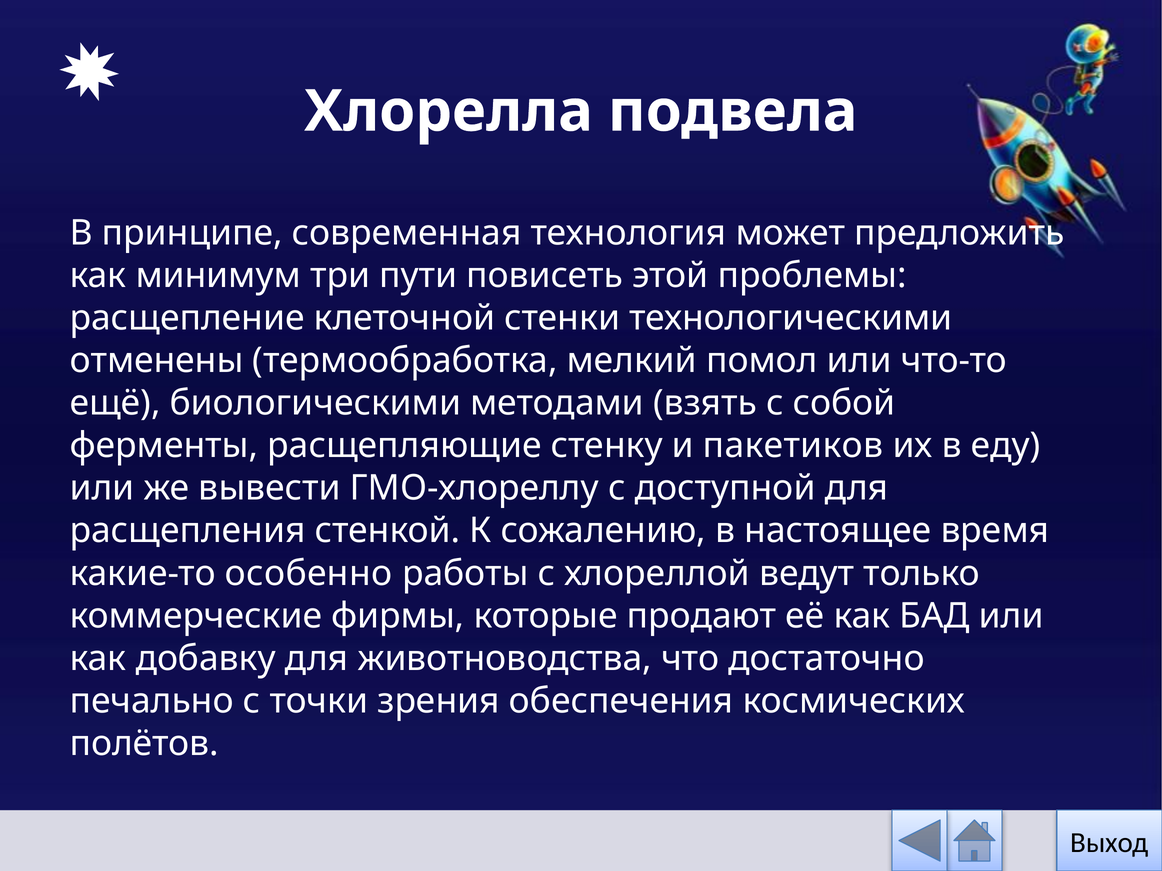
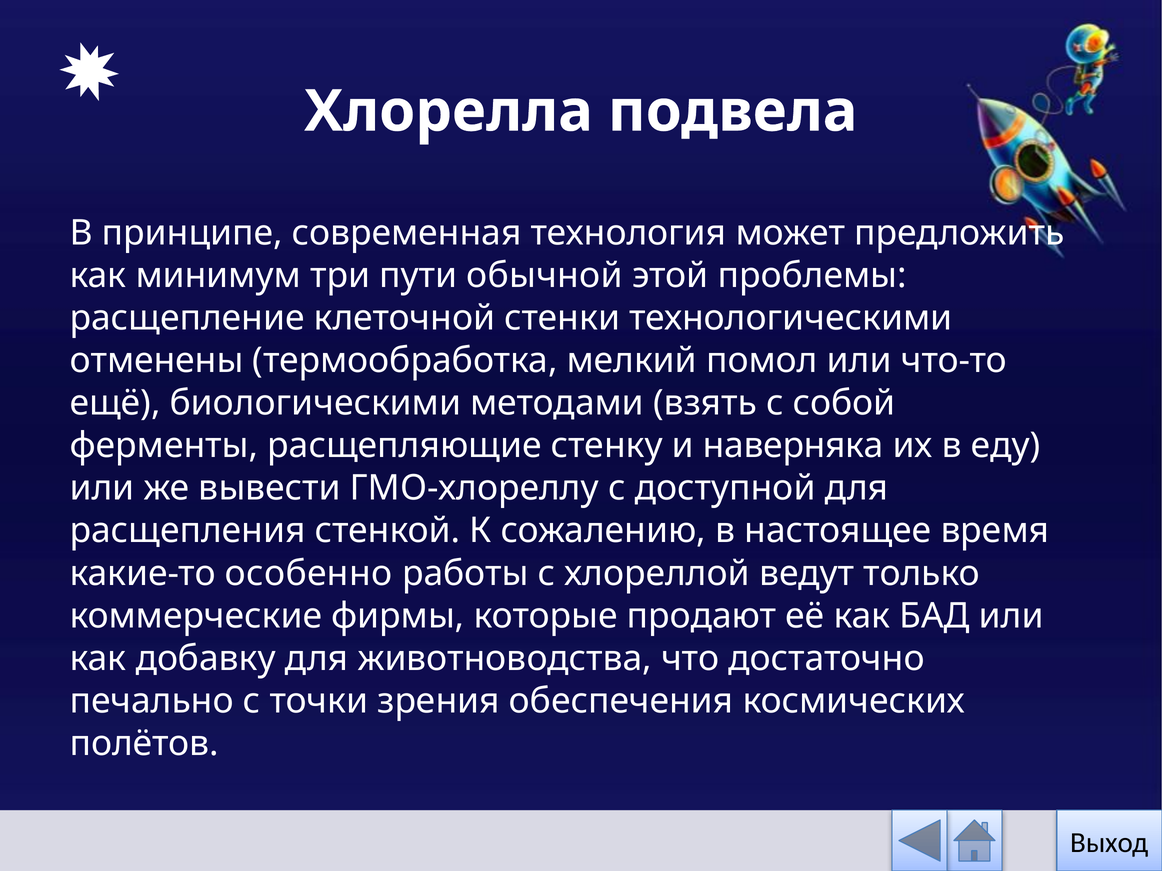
повисеть: повисеть -> обычной
пакетиков: пакетиков -> наверняка
